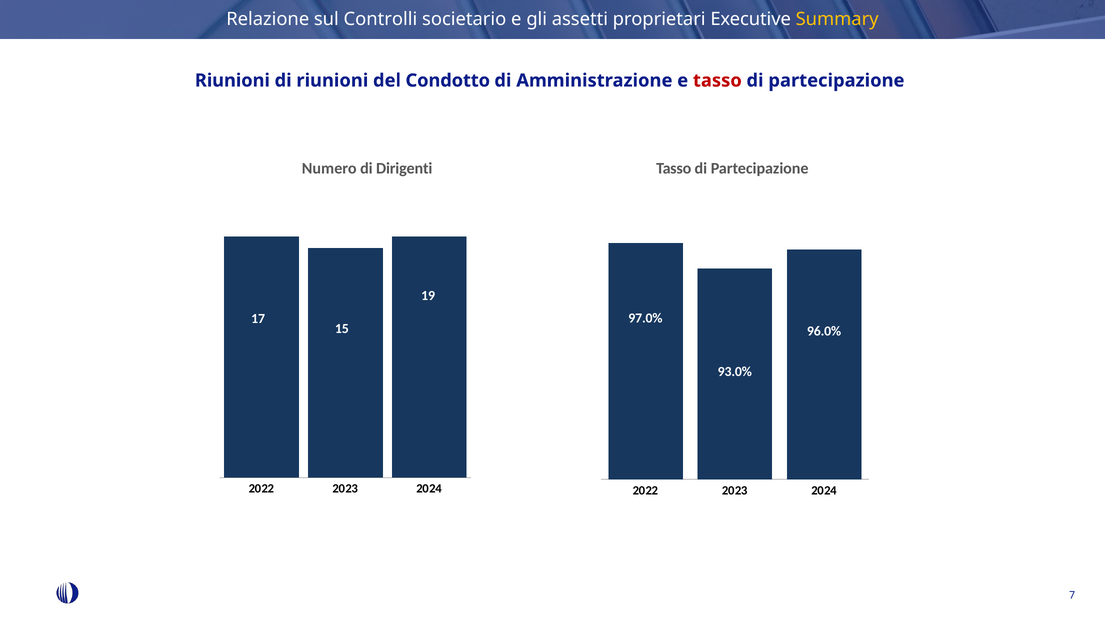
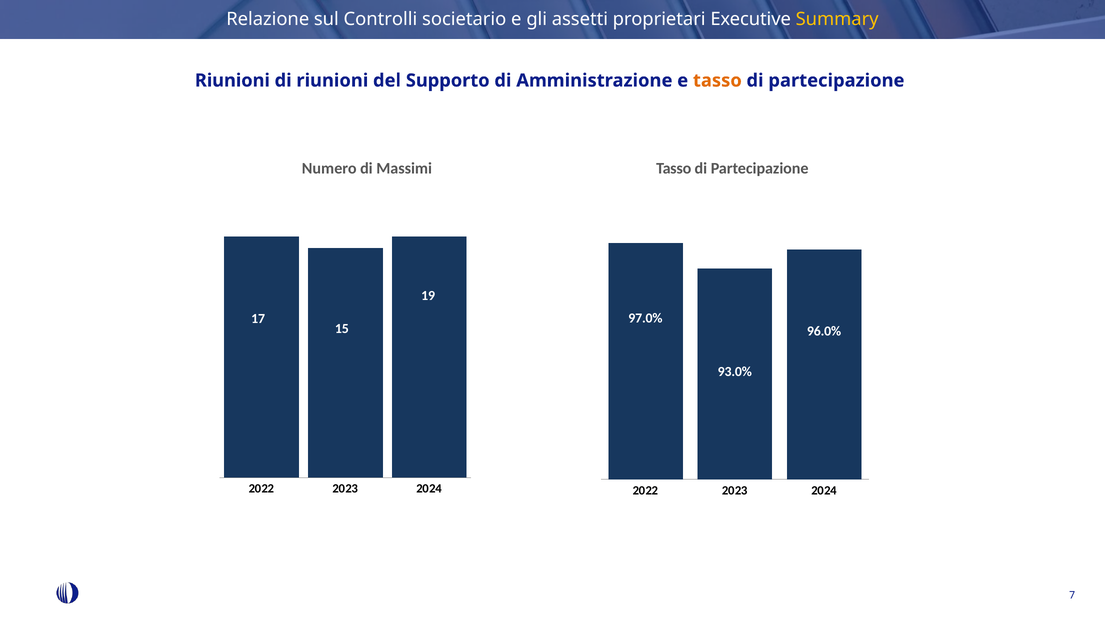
Condotto: Condotto -> Supporto
tasso at (717, 80) colour: red -> orange
Dirigenti: Dirigenti -> Massimi
